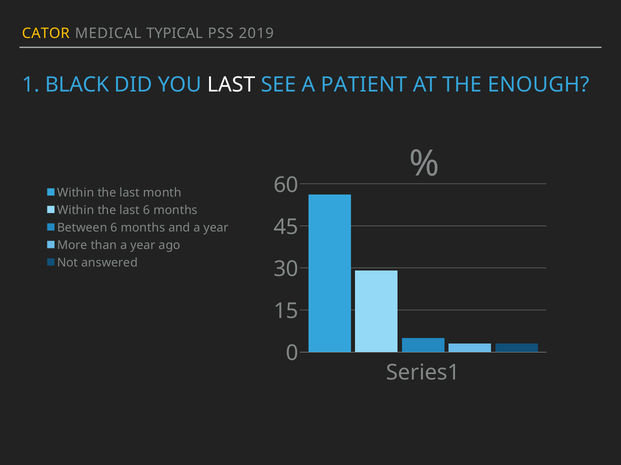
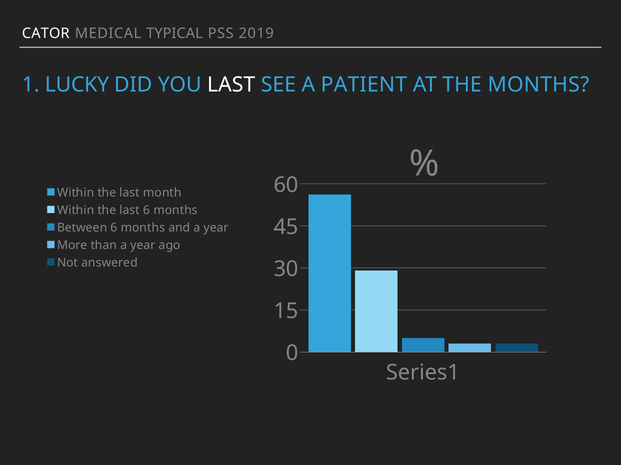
CATOR colour: yellow -> white
BLACK: BLACK -> LUCKY
THE ENOUGH: ENOUGH -> MONTHS
